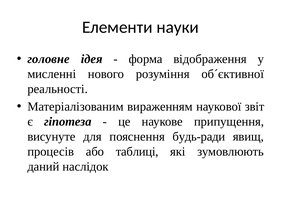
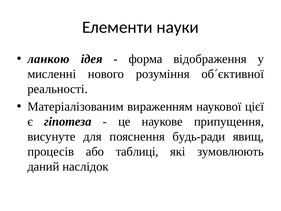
головне: головне -> ланкою
звіт: звіт -> цієї
